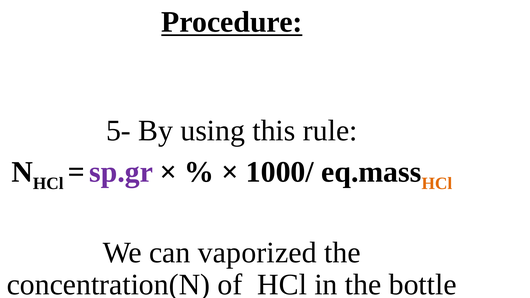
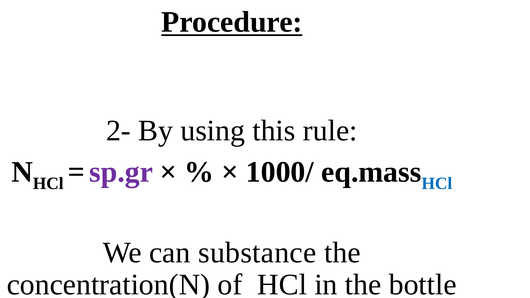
5-: 5- -> 2-
HCl at (437, 184) colour: orange -> blue
vaporized: vaporized -> substance
